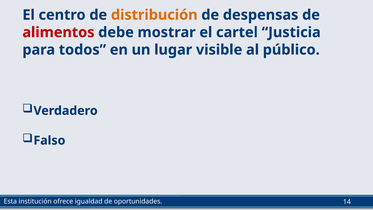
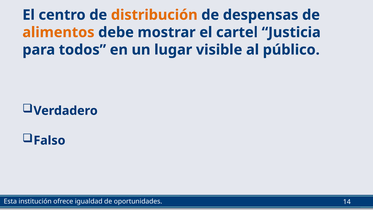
alimentos colour: red -> orange
